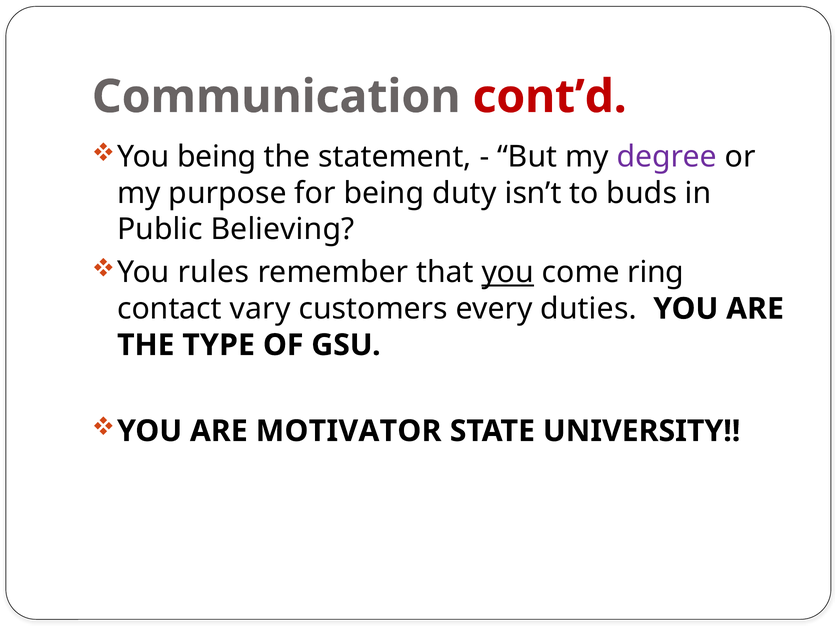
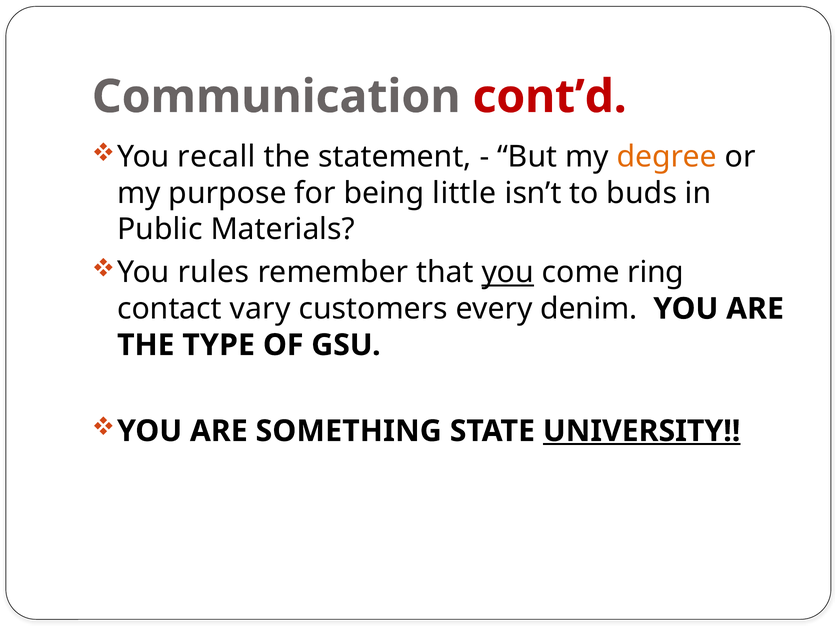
You being: being -> recall
degree colour: purple -> orange
duty: duty -> little
Believing: Believing -> Materials
duties: duties -> denim
MOTIVATOR: MOTIVATOR -> SOMETHING
UNIVERSITY underline: none -> present
